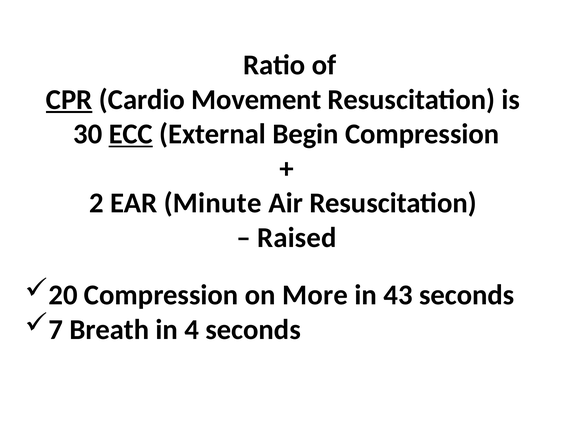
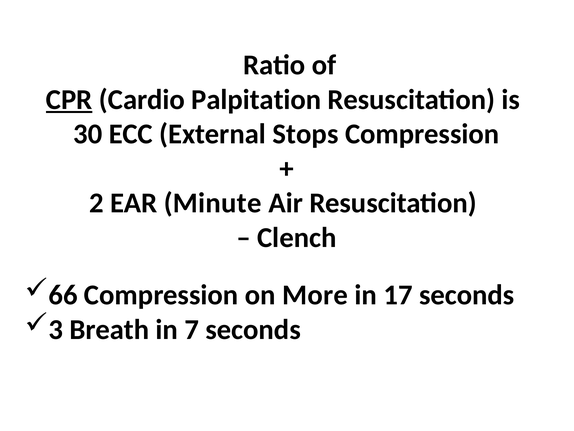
Movement: Movement -> Palpitation
ECC underline: present -> none
Begin: Begin -> Stops
Raised: Raised -> Clench
20: 20 -> 66
43: 43 -> 17
7: 7 -> 3
4: 4 -> 7
